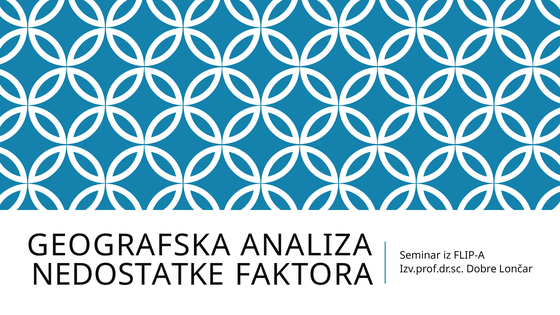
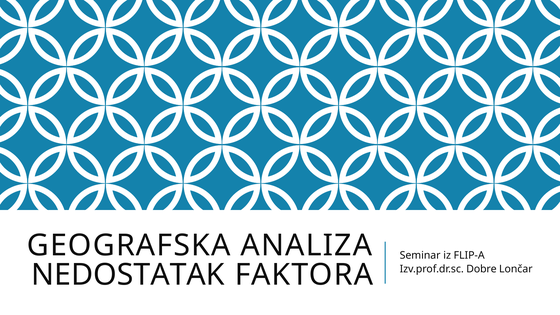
NEDOSTATKE: NEDOSTATKE -> NEDOSTATAK
